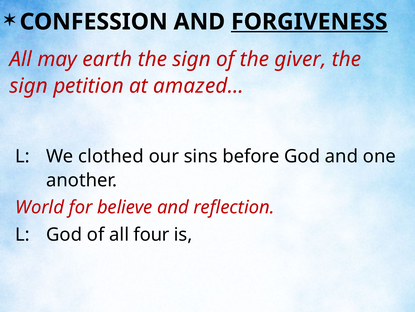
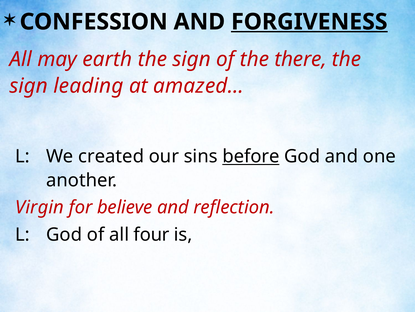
giver: giver -> there
petition: petition -> leading
clothed: clothed -> created
before underline: none -> present
World: World -> Virgin
